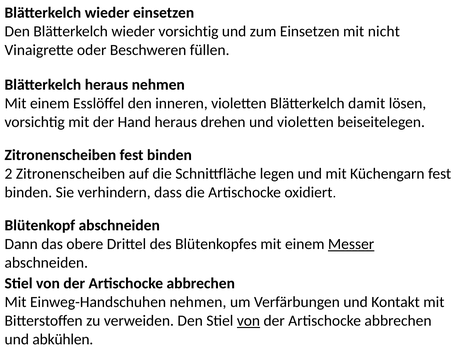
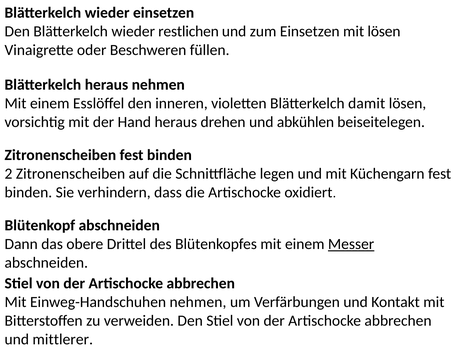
wieder vorsichtig: vorsichtig -> restlichen
mit nicht: nicht -> lösen
und violetten: violetten -> abkühlen
von at (248, 321) underline: present -> none
abkühlen: abkühlen -> mittlerer
